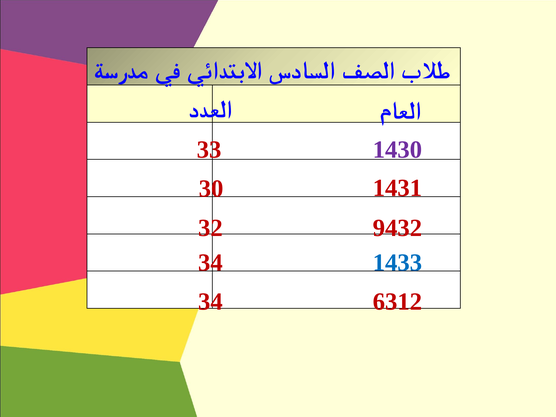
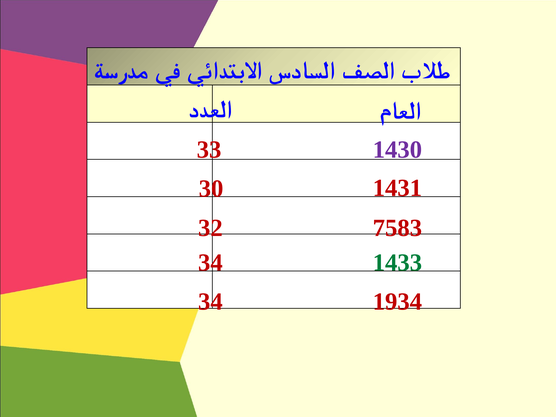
9432: 9432 -> 7583
1433 colour: blue -> green
6312: 6312 -> 1934
